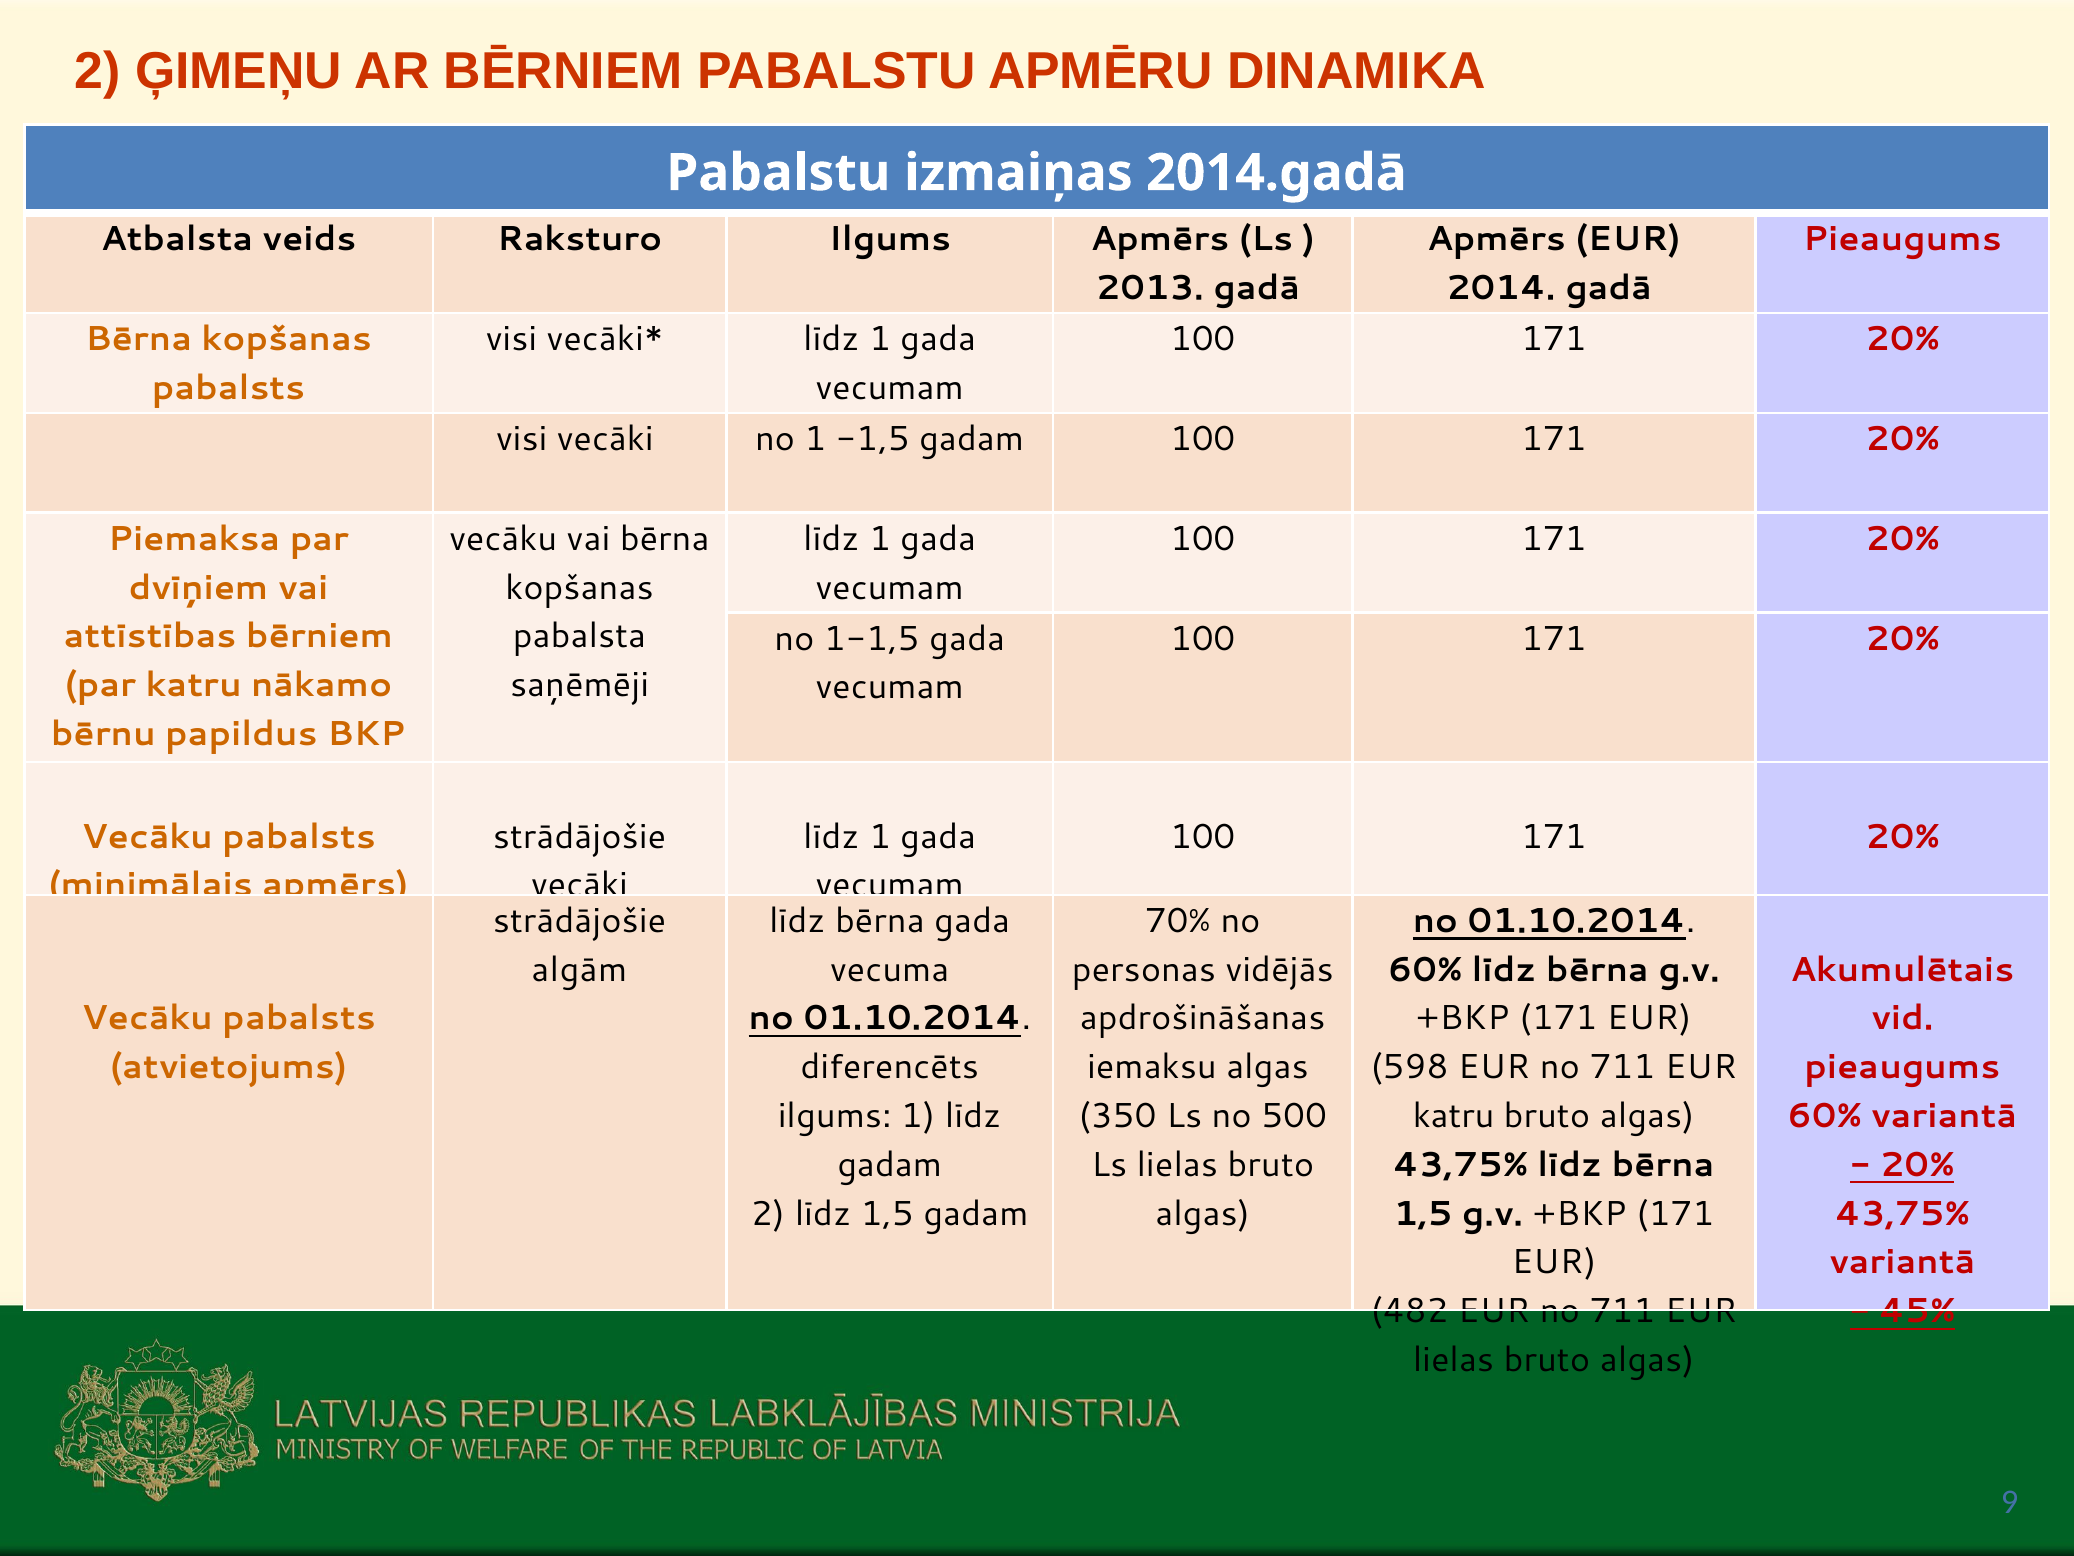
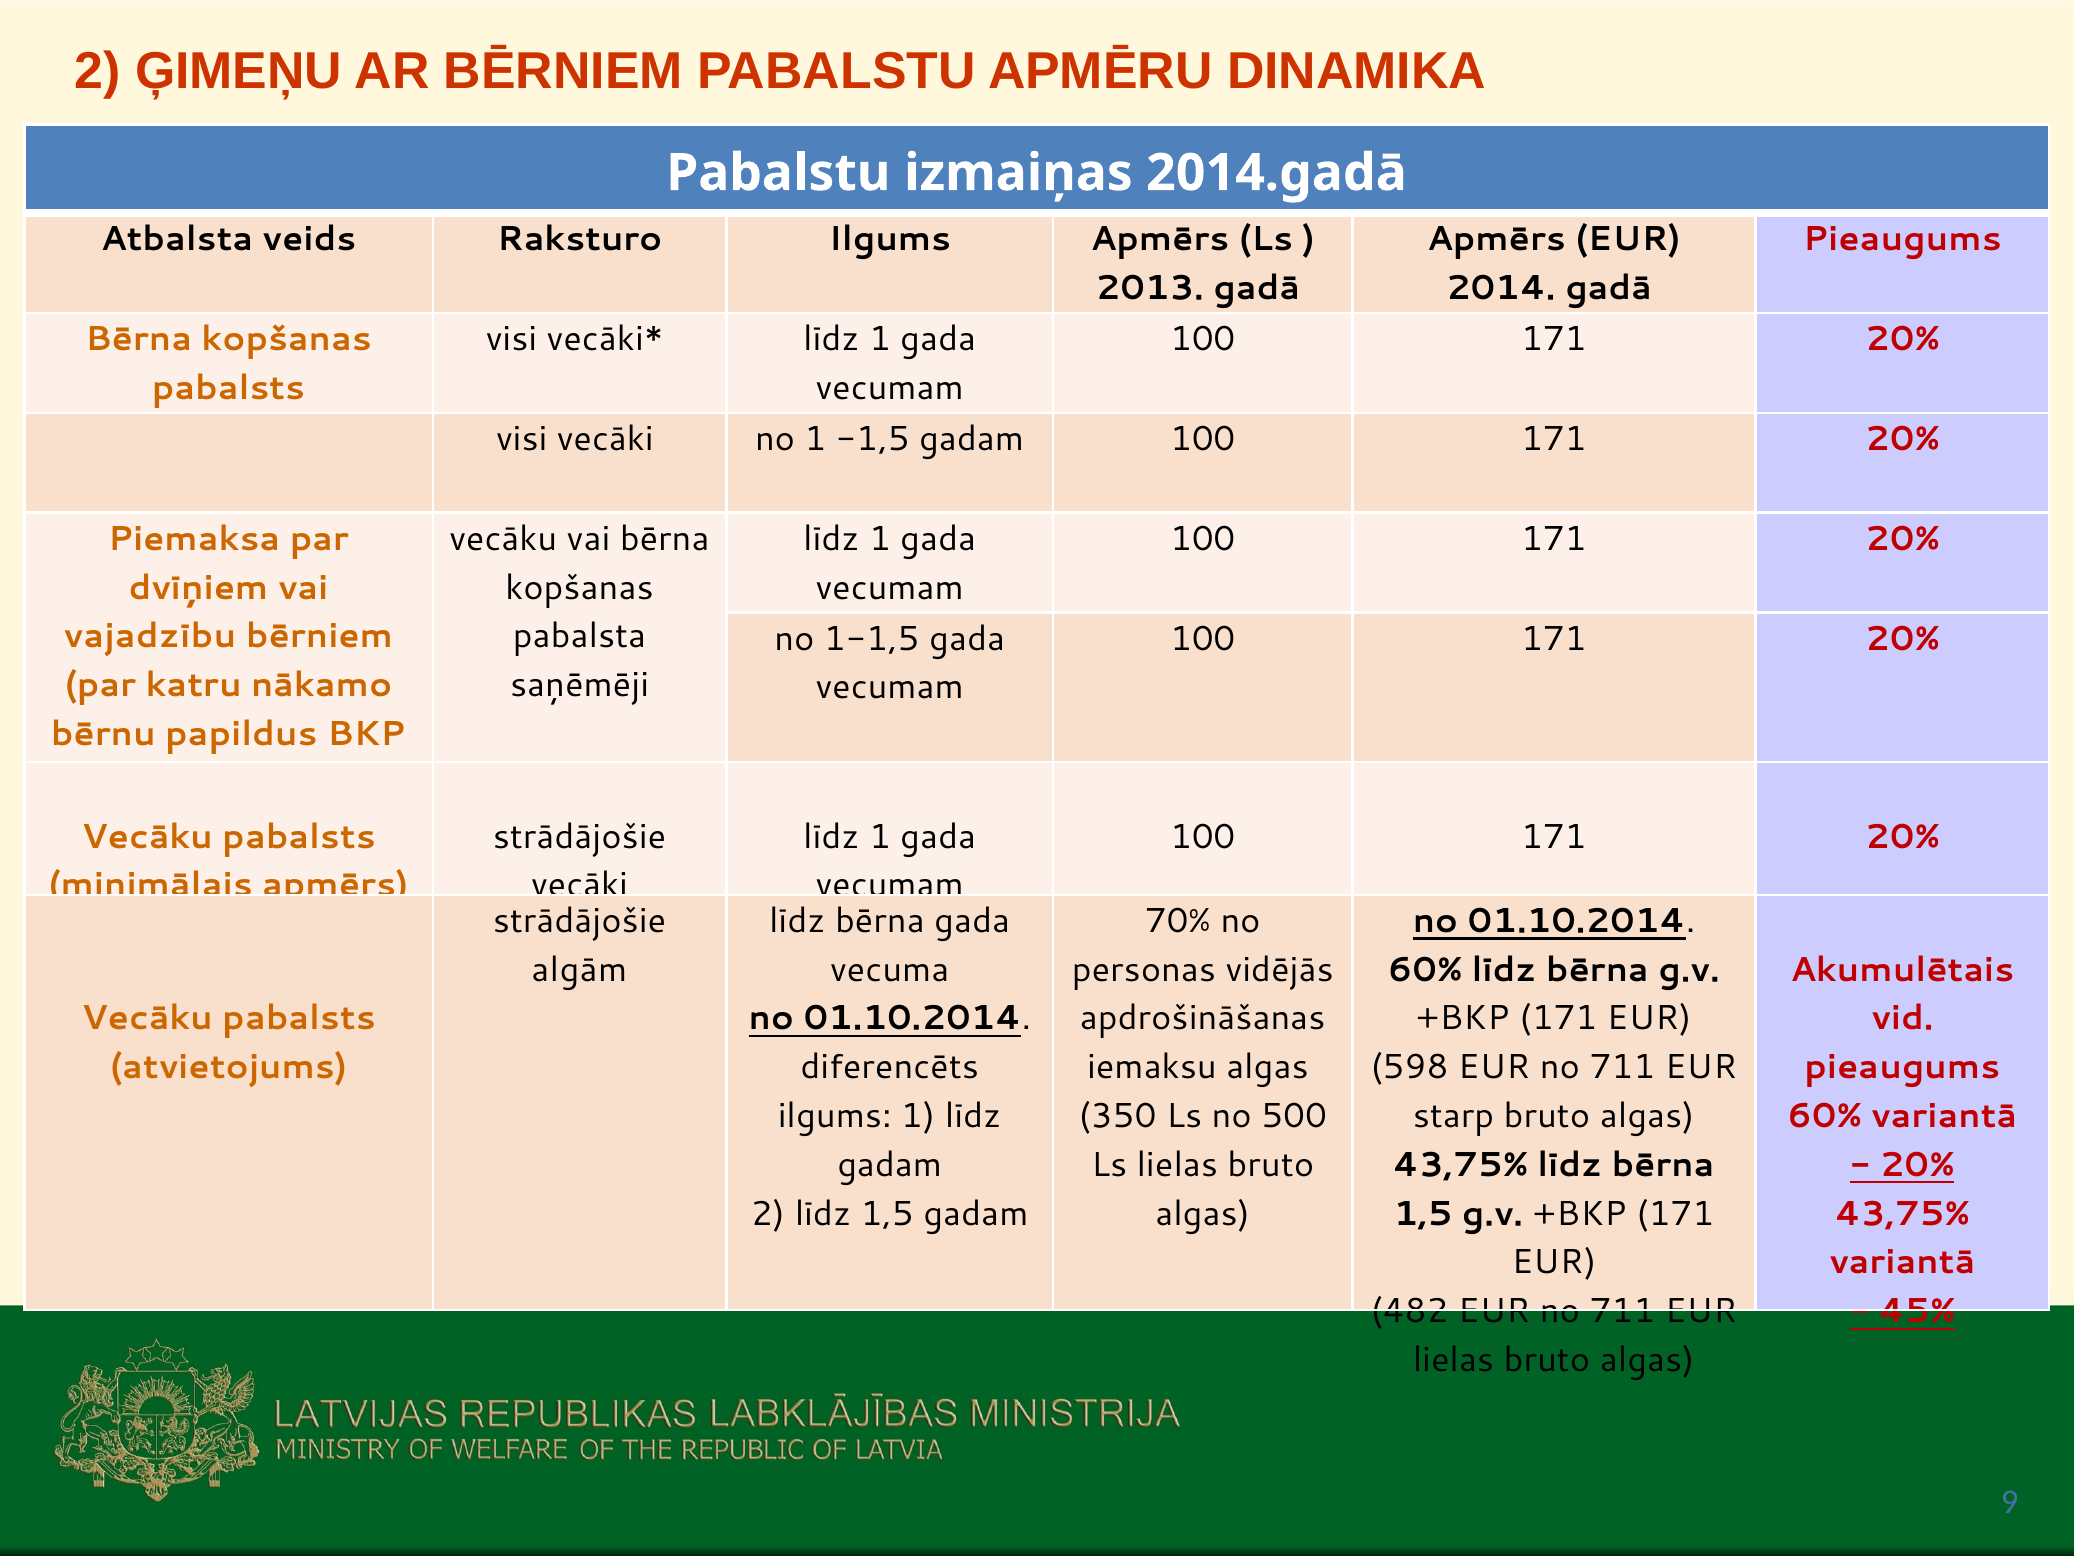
attīstības: attīstības -> vajadzību
katru at (1454, 1116): katru -> starp
